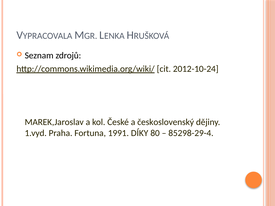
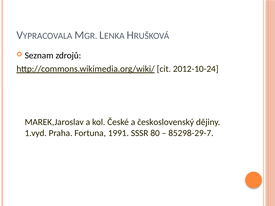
DÍKY: DÍKY -> SSSR
85298-29-4: 85298-29-4 -> 85298-29-7
